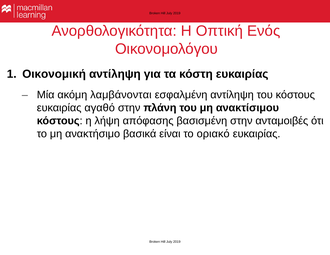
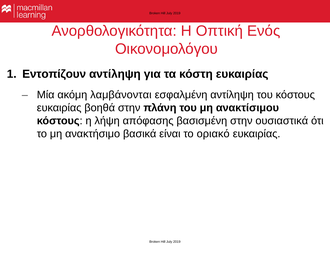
Οικονομική: Οικονομική -> Εντοπίζουν
αγαθό: αγαθό -> βοηθά
ανταμοιβές: ανταμοιβές -> ουσιαστικά
